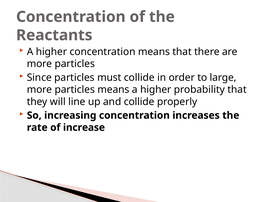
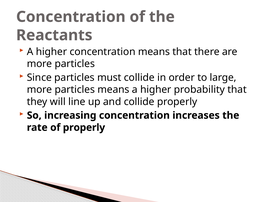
of increase: increase -> properly
